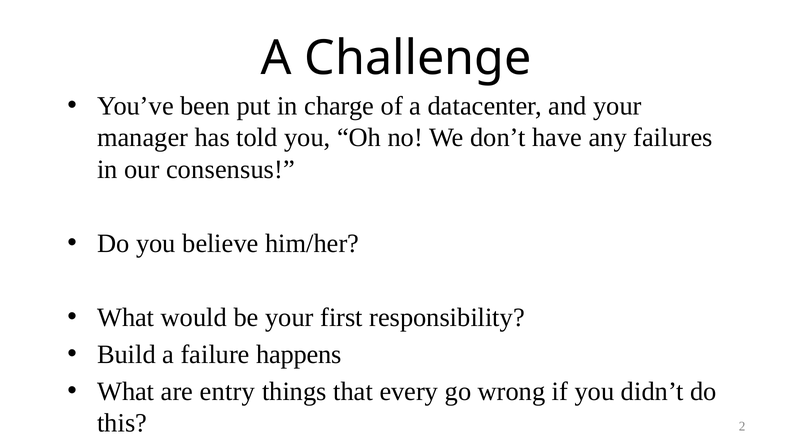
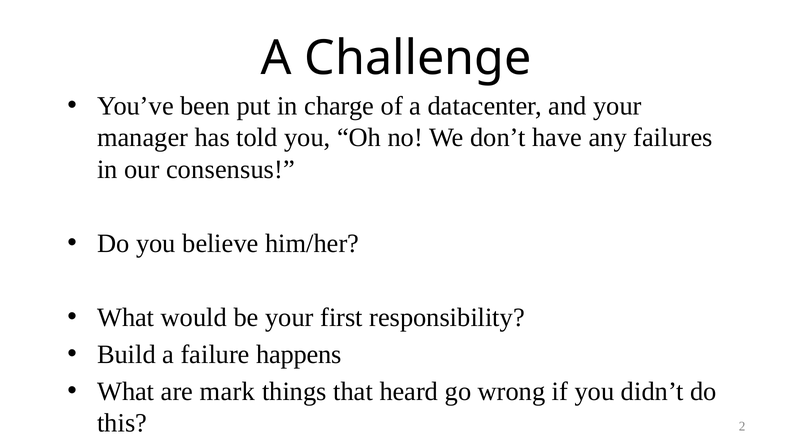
entry: entry -> mark
every: every -> heard
